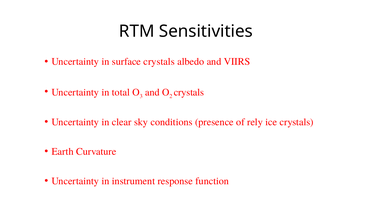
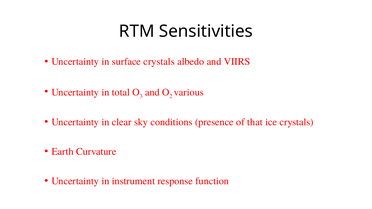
crystals at (189, 92): crystals -> various
rely: rely -> that
